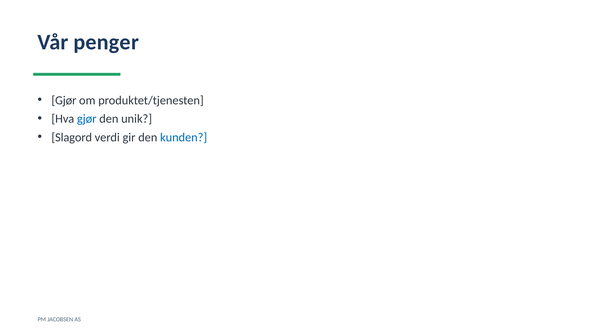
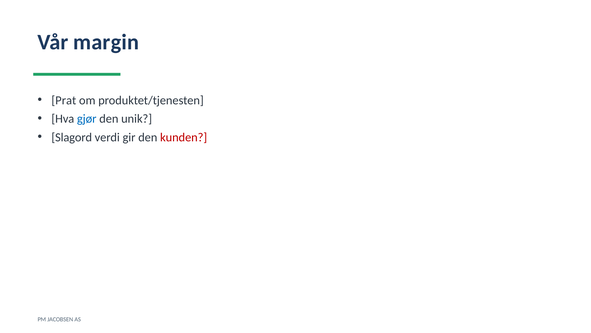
penger: penger -> margin
Gjør at (64, 100): Gjør -> Prat
kunden colour: blue -> red
